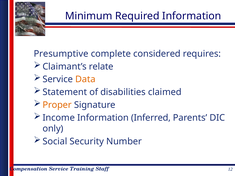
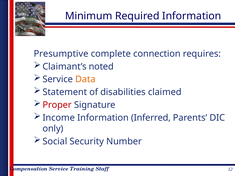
considered: considered -> connection
relate: relate -> noted
Proper colour: orange -> red
